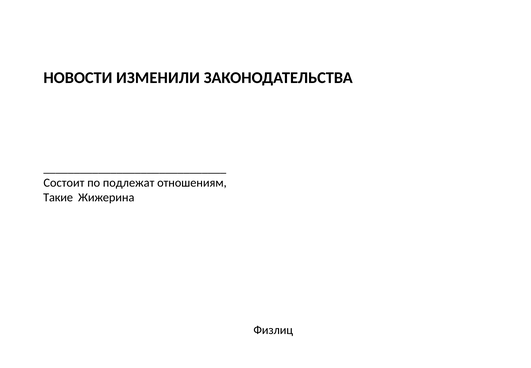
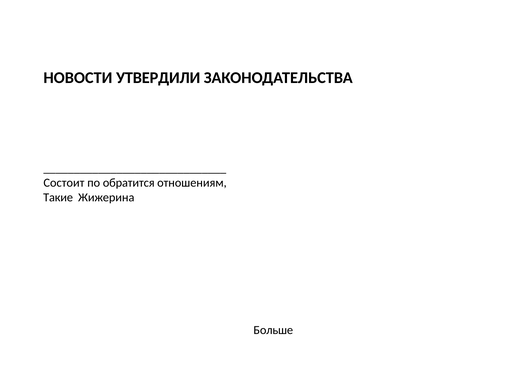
ИЗМЕНИЛИ: ИЗМЕНИЛИ -> УТВЕРДИЛИ
подлежат: подлежат -> обратится
Физлиц: Физлиц -> Больше
